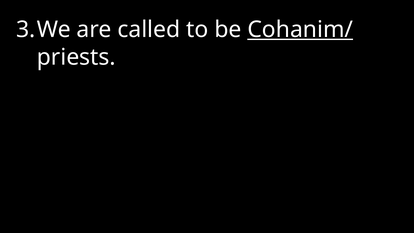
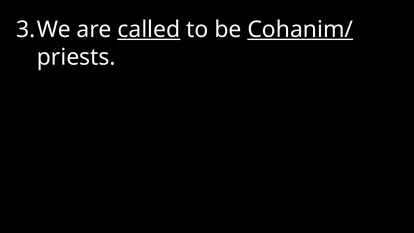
called underline: none -> present
